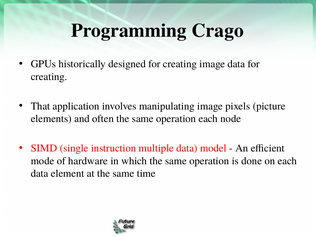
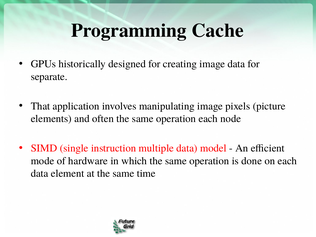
Crago: Crago -> Cache
creating at (49, 77): creating -> separate
